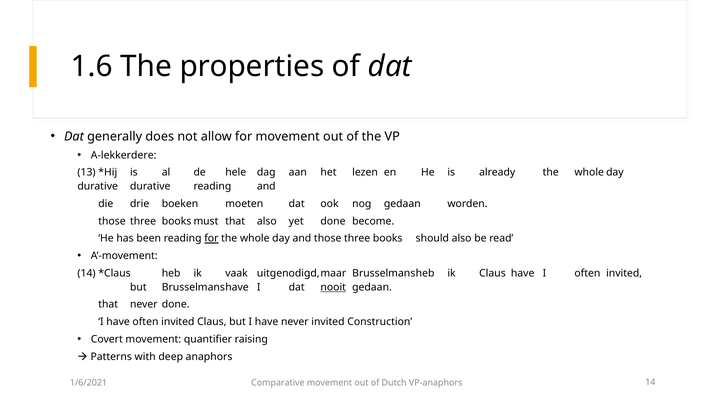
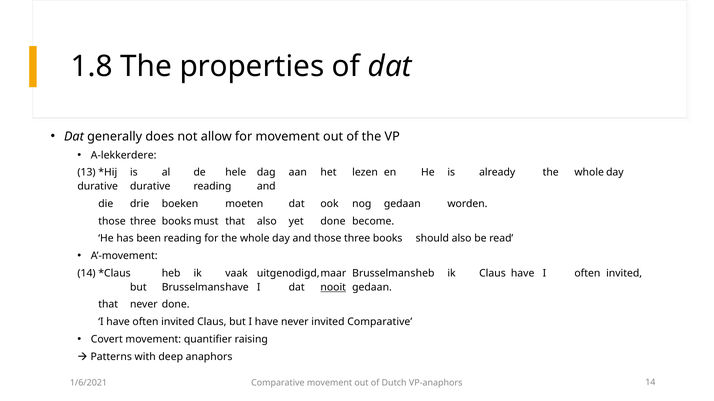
1.6: 1.6 -> 1.8
for at (211, 239) underline: present -> none
invited Construction: Construction -> Comparative
